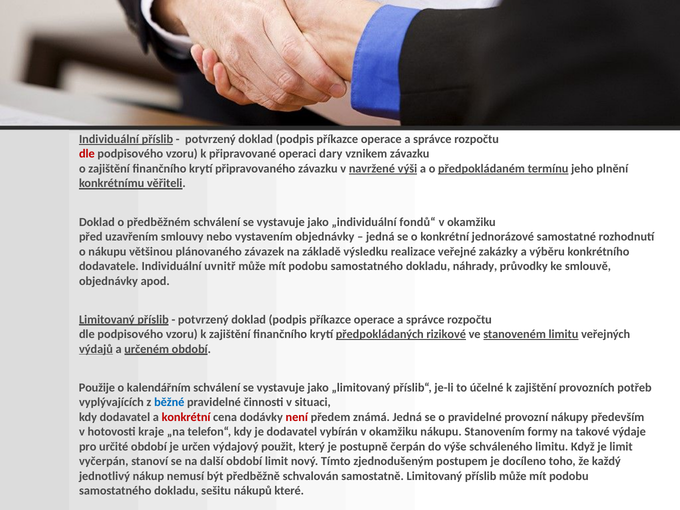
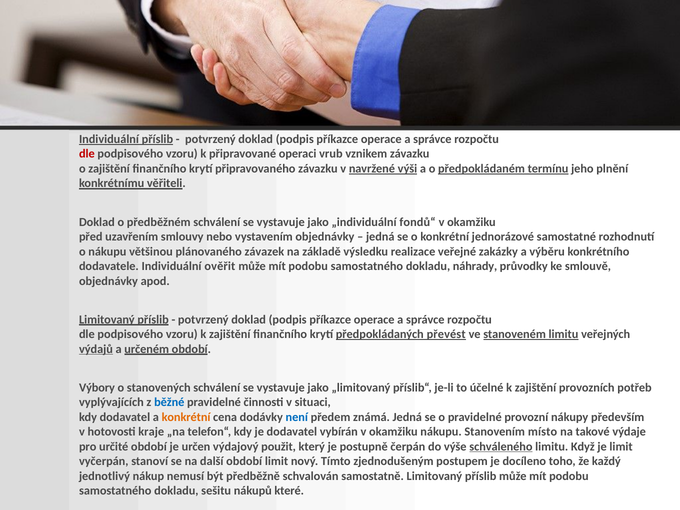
dary: dary -> vrub
uvnitř: uvnitř -> ověřit
rizikové: rizikové -> převést
Použije: Použije -> Výbory
kalendářním: kalendářním -> stanovených
konkrétní at (186, 417) colour: red -> orange
není colour: red -> blue
formy: formy -> místo
schváleného underline: none -> present
